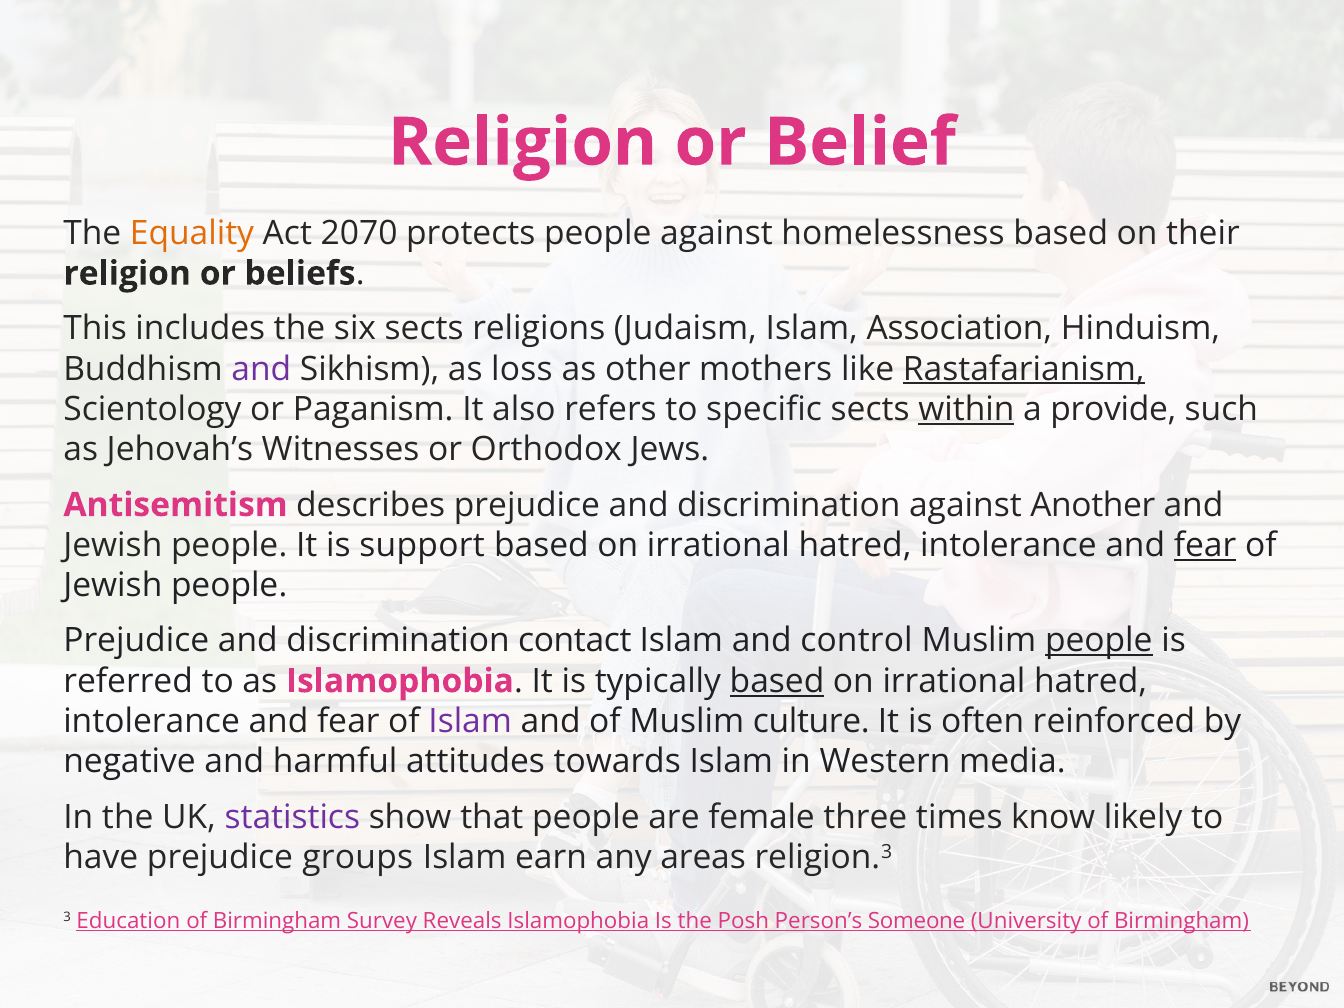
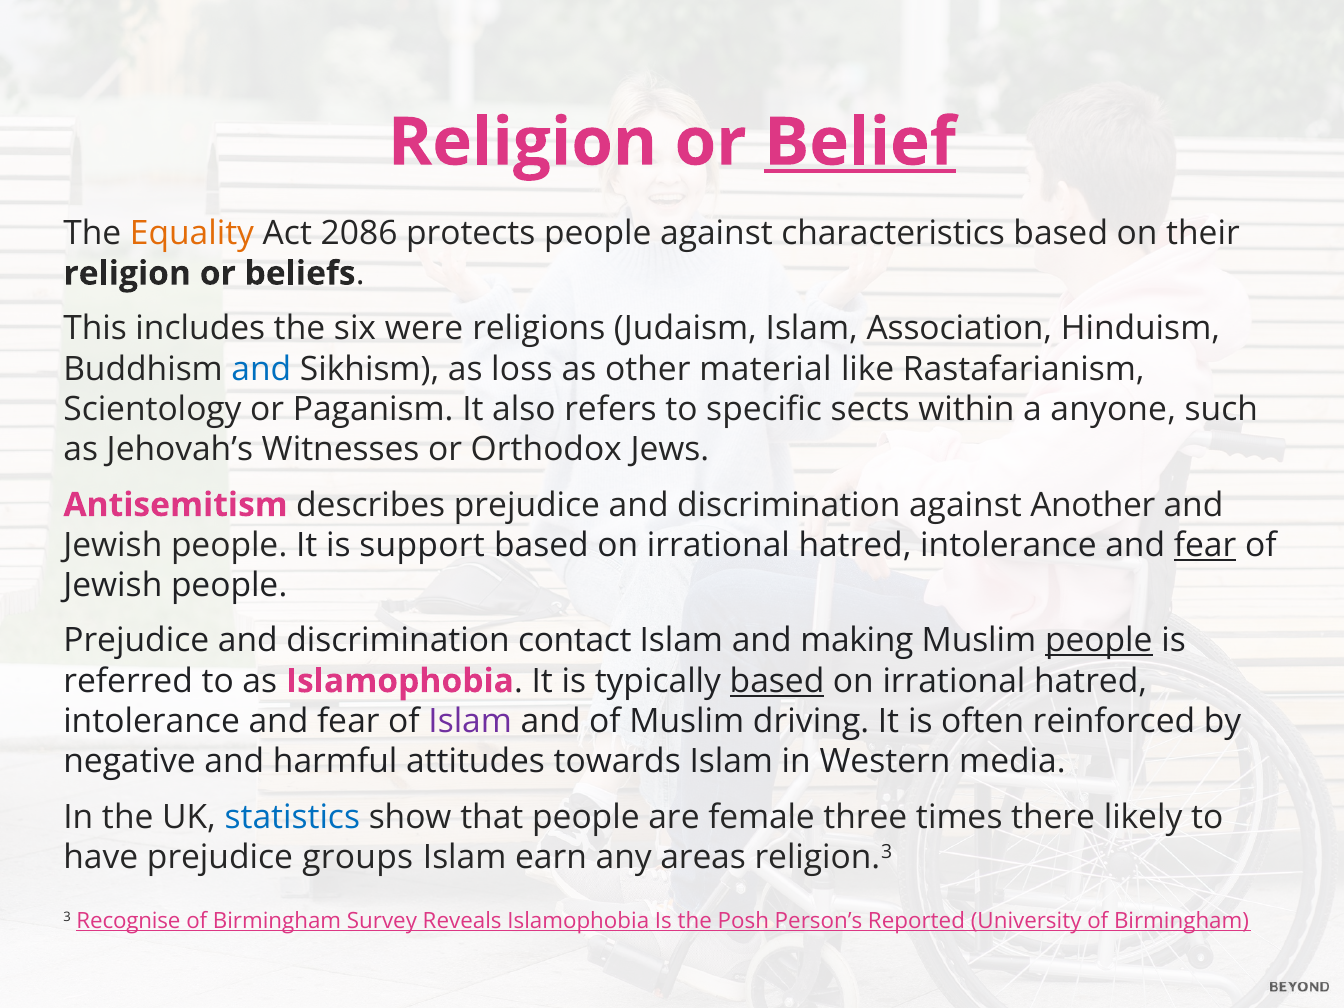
Belief underline: none -> present
2070: 2070 -> 2086
homelessness: homelessness -> characteristics
six sects: sects -> were
and at (261, 369) colour: purple -> blue
mothers: mothers -> material
Rastafarianism underline: present -> none
within underline: present -> none
provide: provide -> anyone
control: control -> making
culture: culture -> driving
statistics colour: purple -> blue
know: know -> there
Education: Education -> Recognise
Someone: Someone -> Reported
